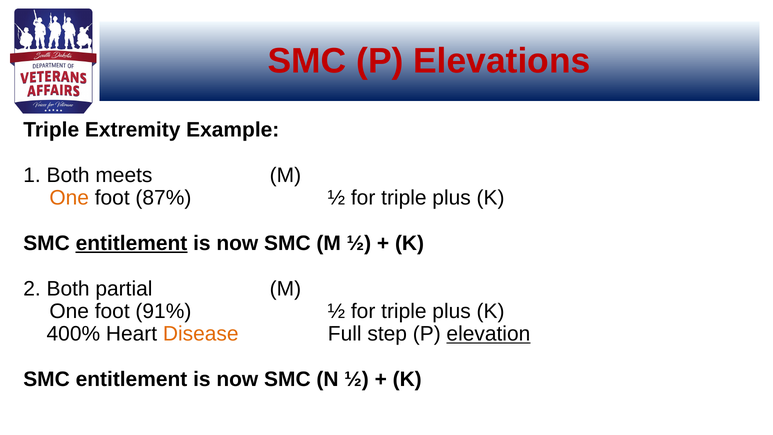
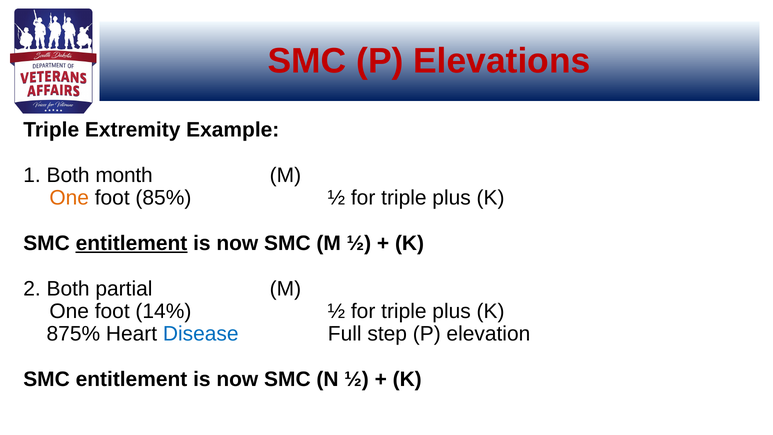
meets: meets -> month
87%: 87% -> 85%
91%: 91% -> 14%
400%: 400% -> 875%
Disease colour: orange -> blue
elevation underline: present -> none
